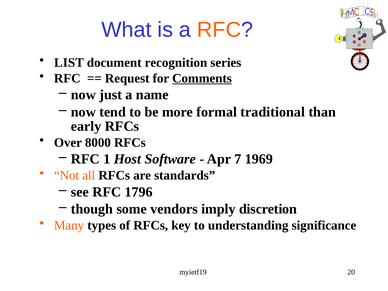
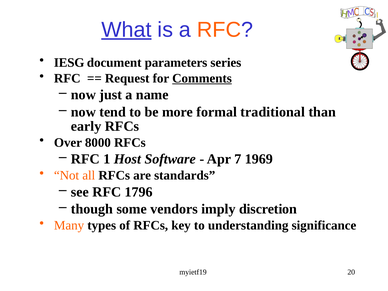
What underline: none -> present
LIST: LIST -> IESG
recognition: recognition -> parameters
